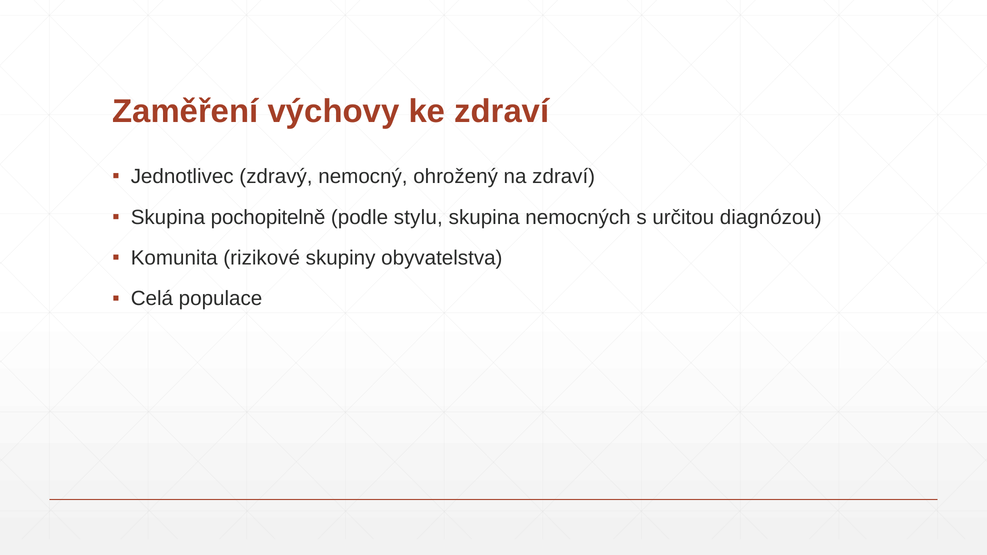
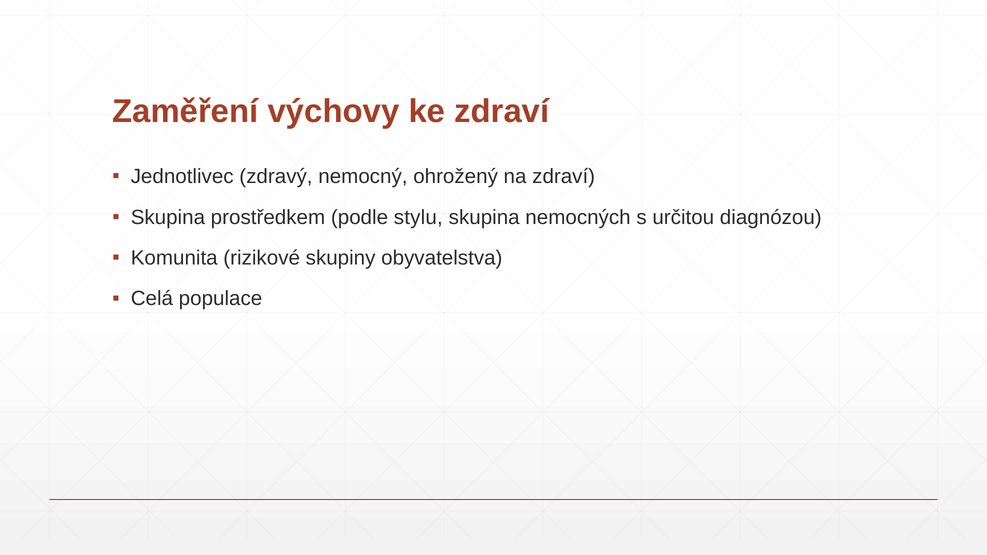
pochopitelně: pochopitelně -> prostředkem
